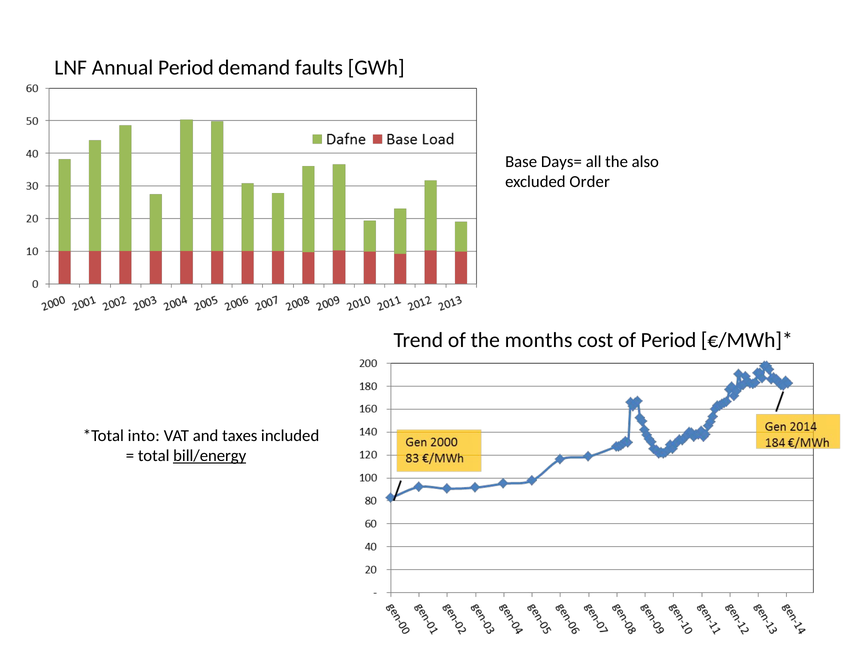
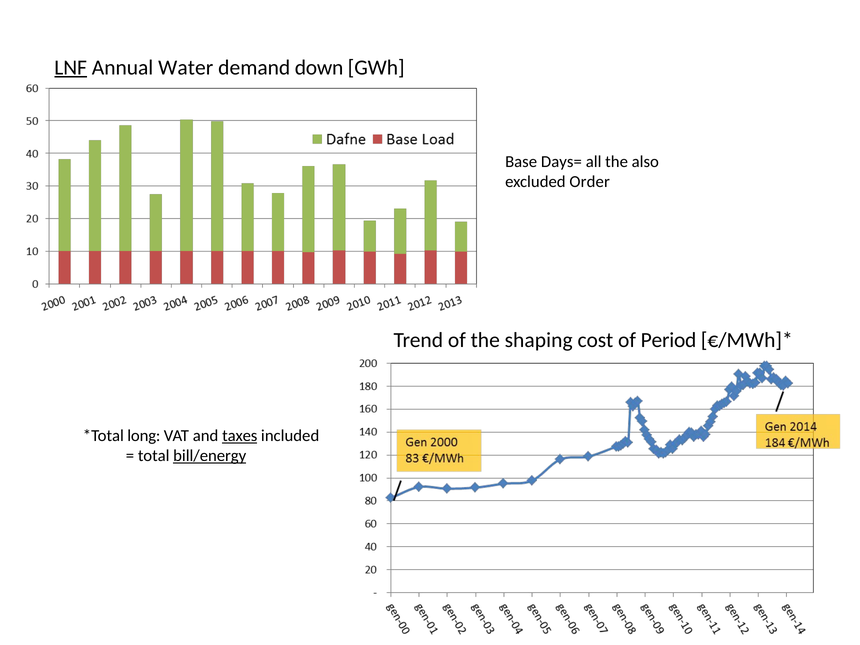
LNF underline: none -> present
Annual Period: Period -> Water
faults: faults -> down
months: months -> shaping
into: into -> long
taxes underline: none -> present
